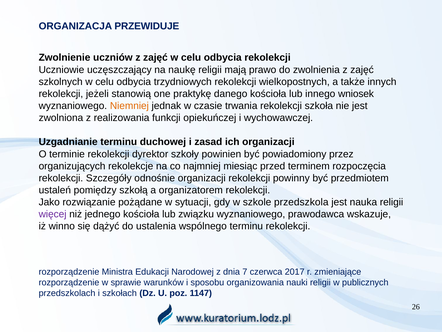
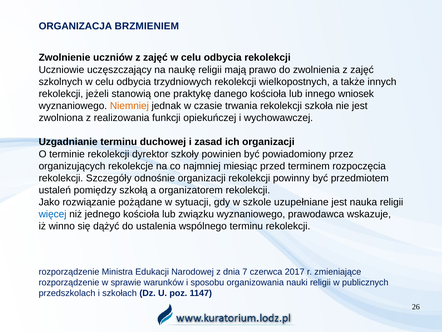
PRZEWIDUJE: PRZEWIDUJE -> BRZMIENIEM
przedszkola: przedszkola -> uzupełniane
więcej colour: purple -> blue
